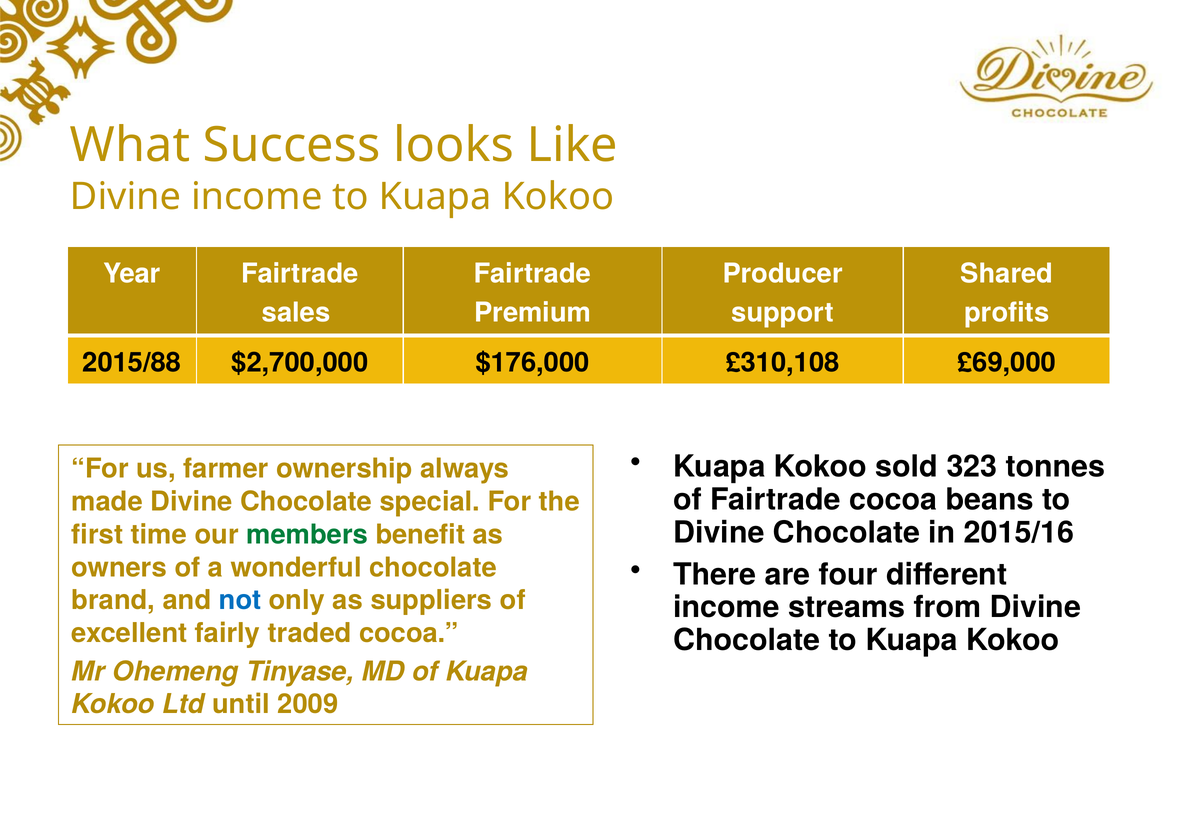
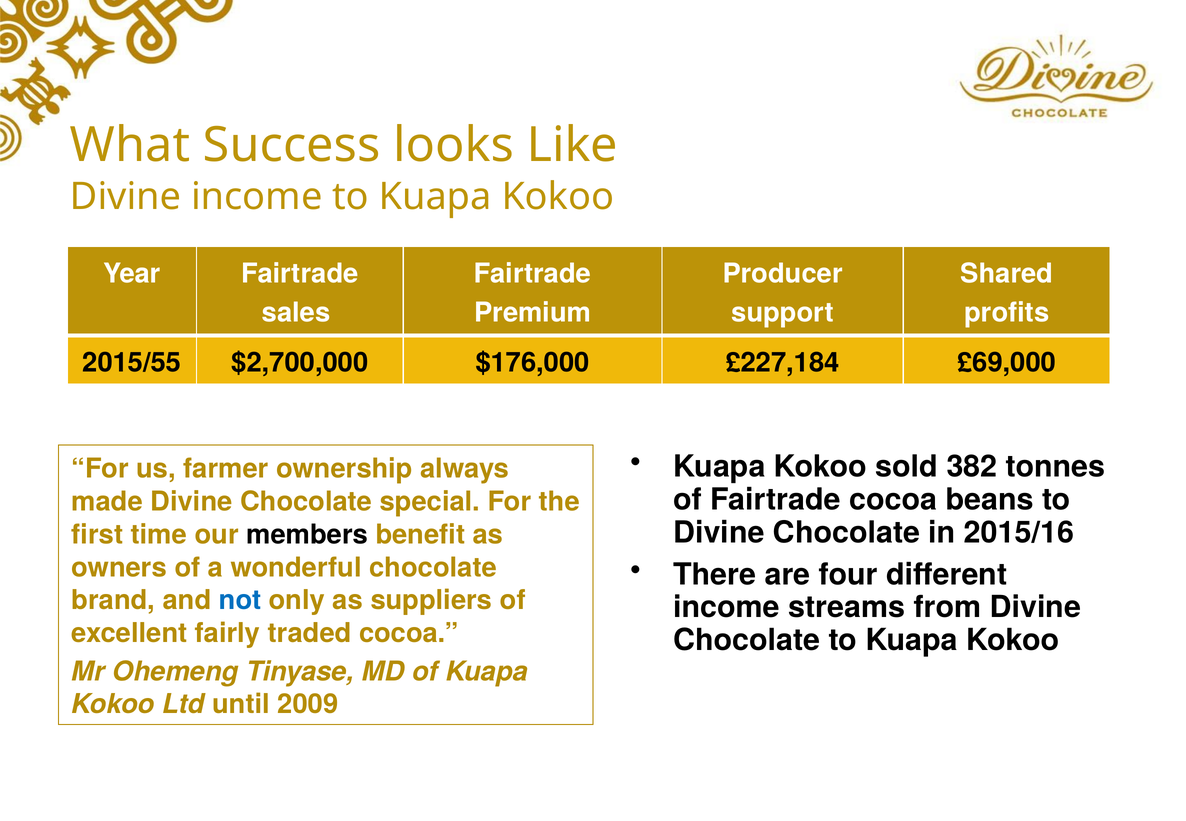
2015/88: 2015/88 -> 2015/55
£310,108: £310,108 -> £227,184
323: 323 -> 382
members colour: green -> black
